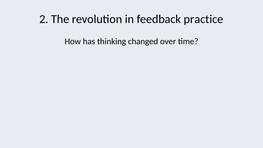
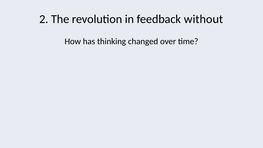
practice: practice -> without
